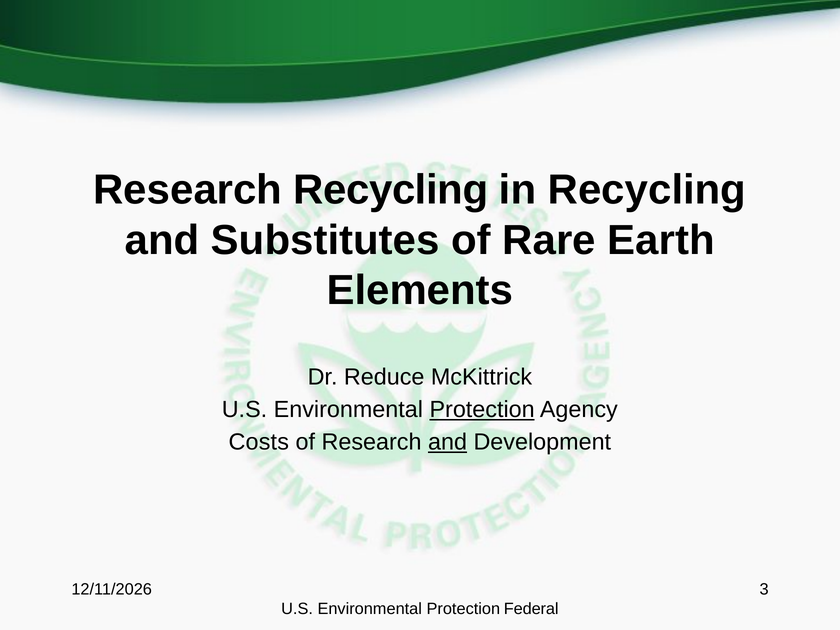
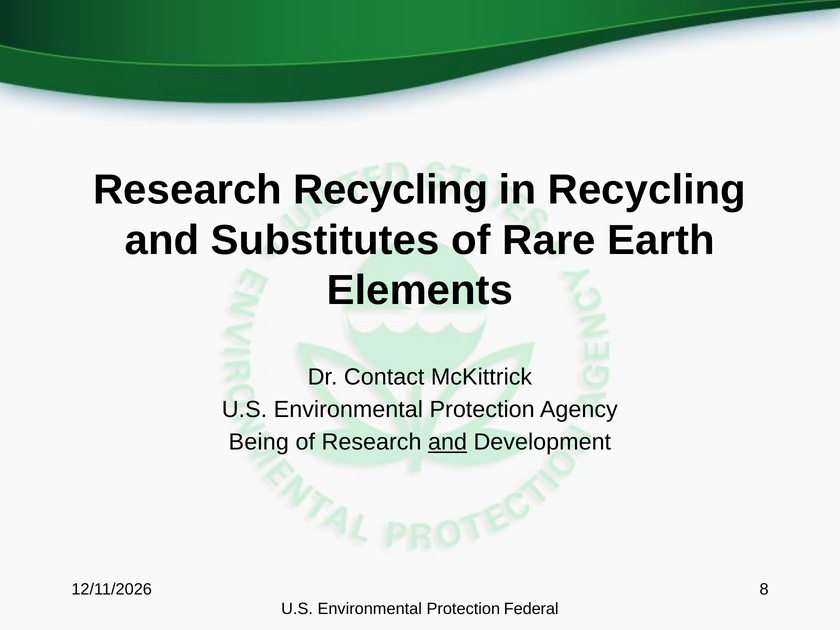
Reduce: Reduce -> Contact
Protection at (482, 410) underline: present -> none
Costs: Costs -> Being
3: 3 -> 8
